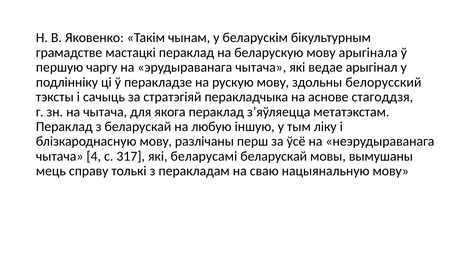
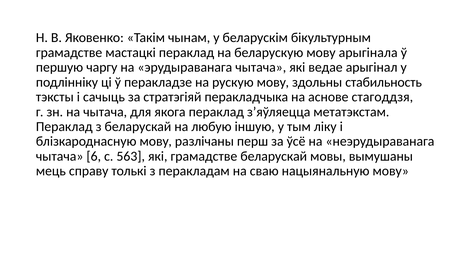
белорусский: белорусский -> стабильность
4: 4 -> 6
317: 317 -> 563
які беларусамі: беларусамі -> грамадстве
